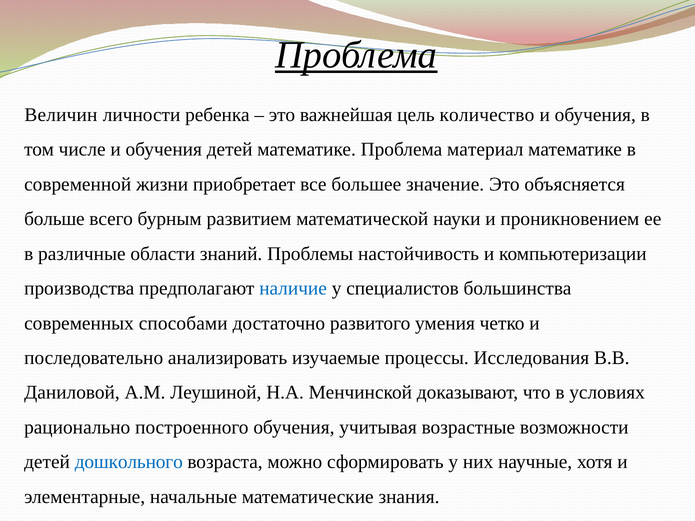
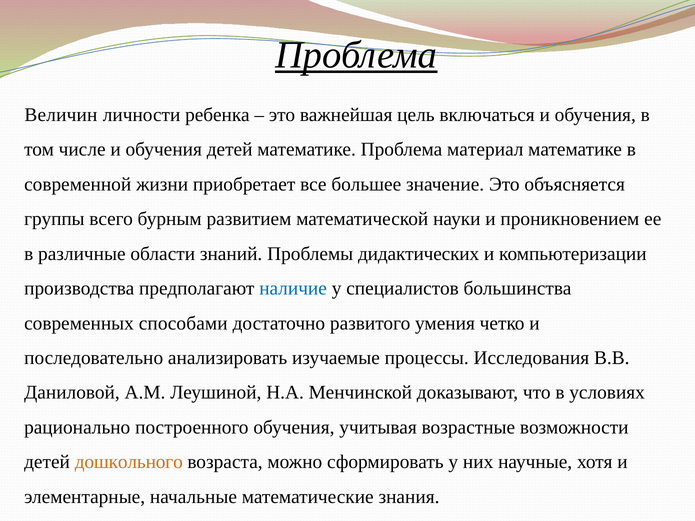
количество: количество -> включаться
больше: больше -> группы
настойчивость: настойчивость -> дидактических
дошкольного colour: blue -> orange
